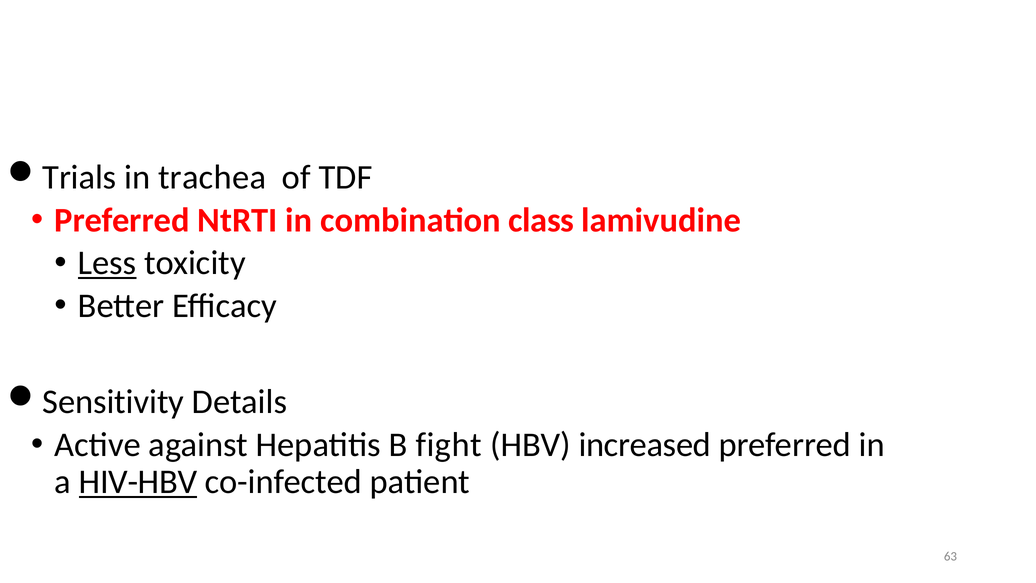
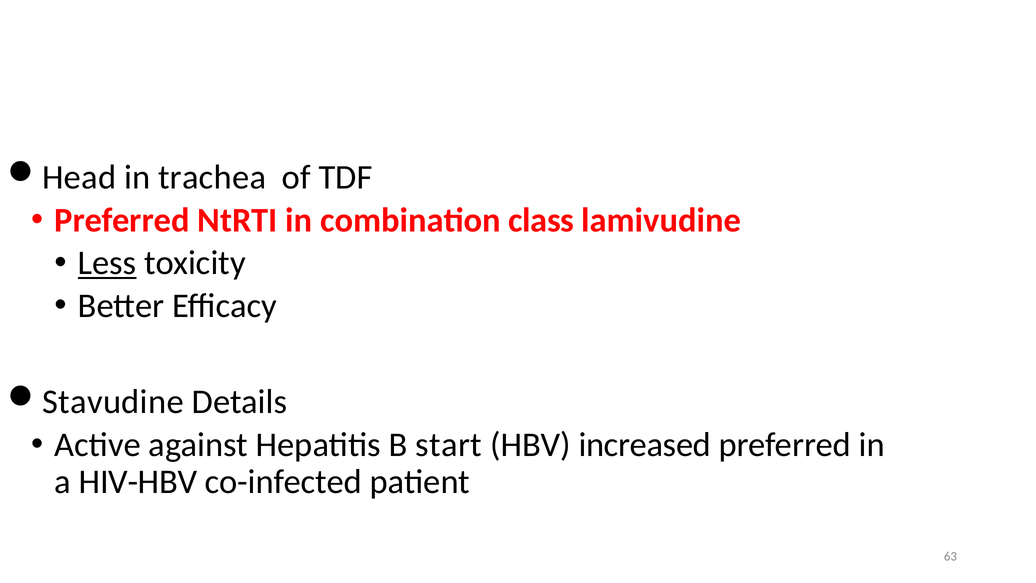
Trials: Trials -> Head
Sensitivity: Sensitivity -> Stavudine
fight: fight -> start
HIV-HBV underline: present -> none
